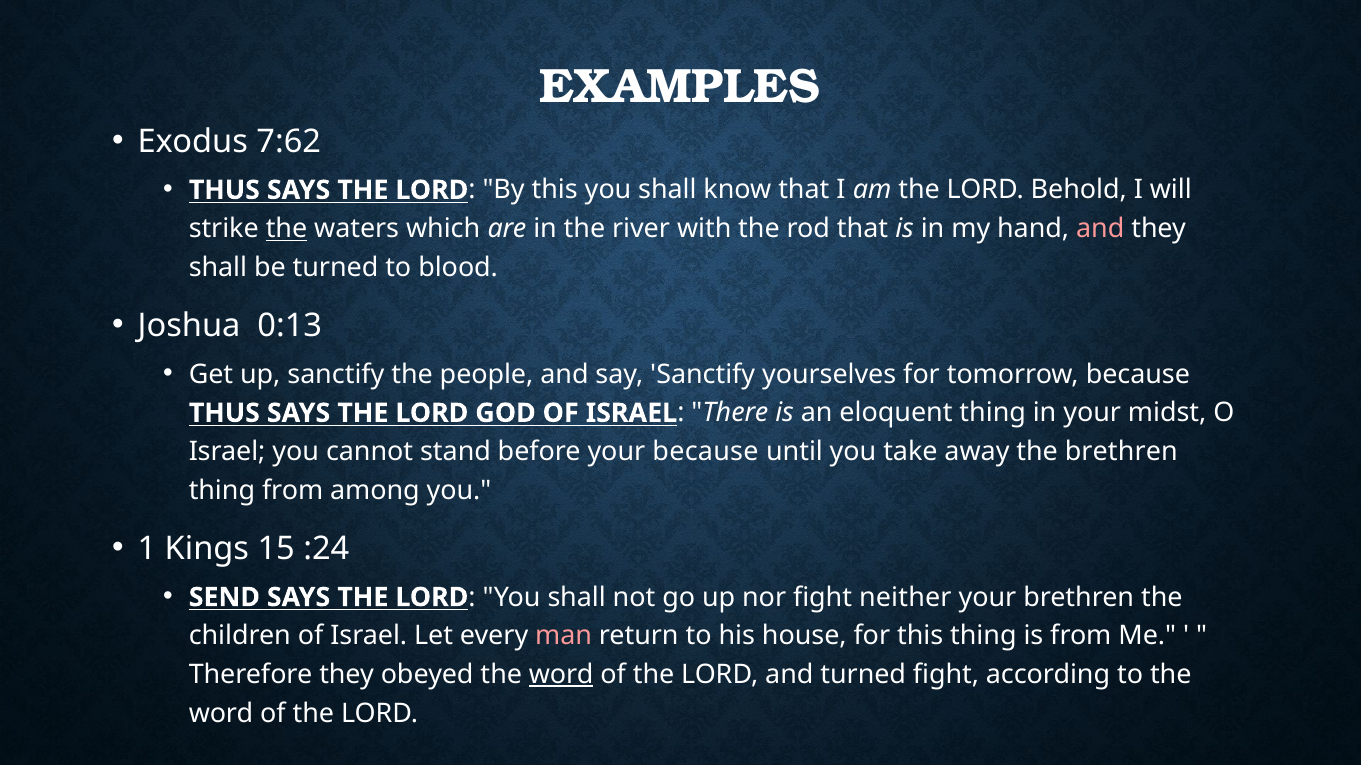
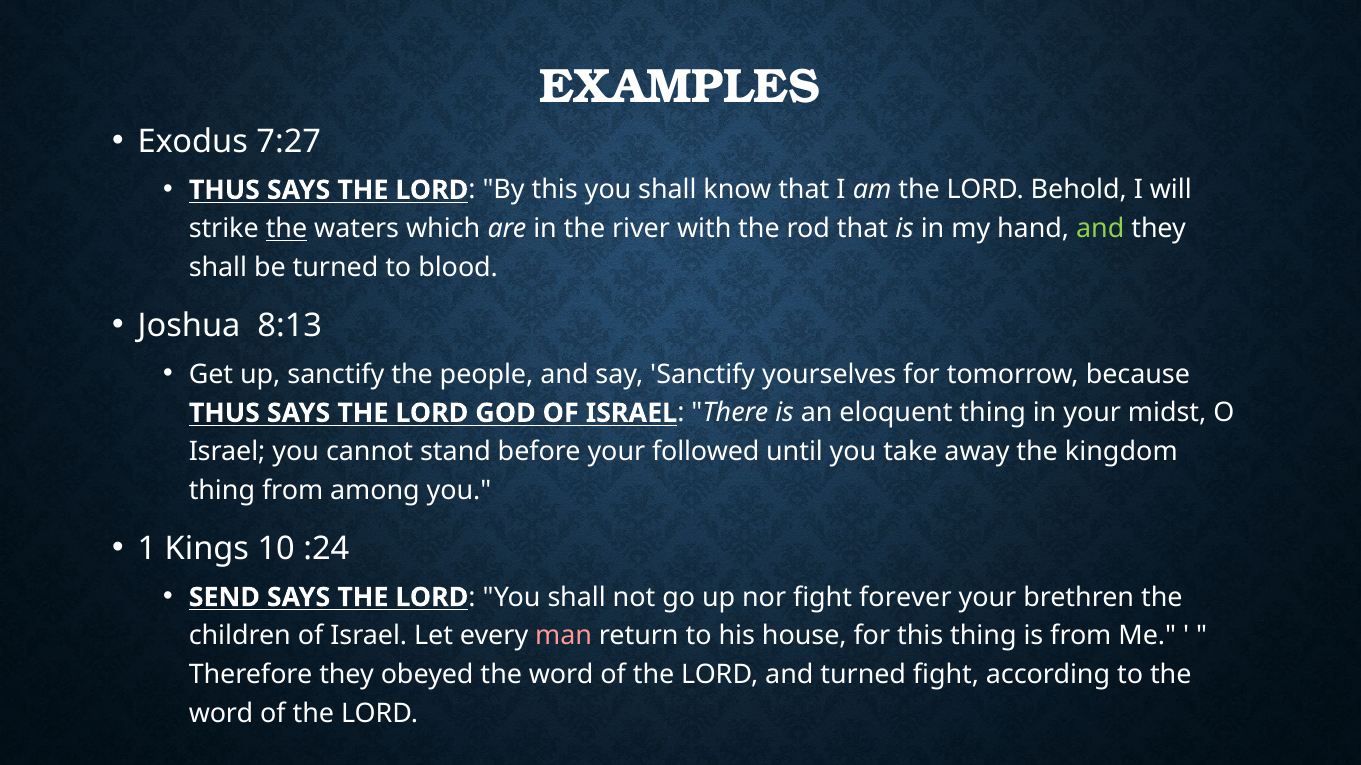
7:62: 7:62 -> 7:27
and at (1100, 229) colour: pink -> light green
0:13: 0:13 -> 8:13
your because: because -> followed
the brethren: brethren -> kingdom
15: 15 -> 10
neither: neither -> forever
word at (561, 675) underline: present -> none
